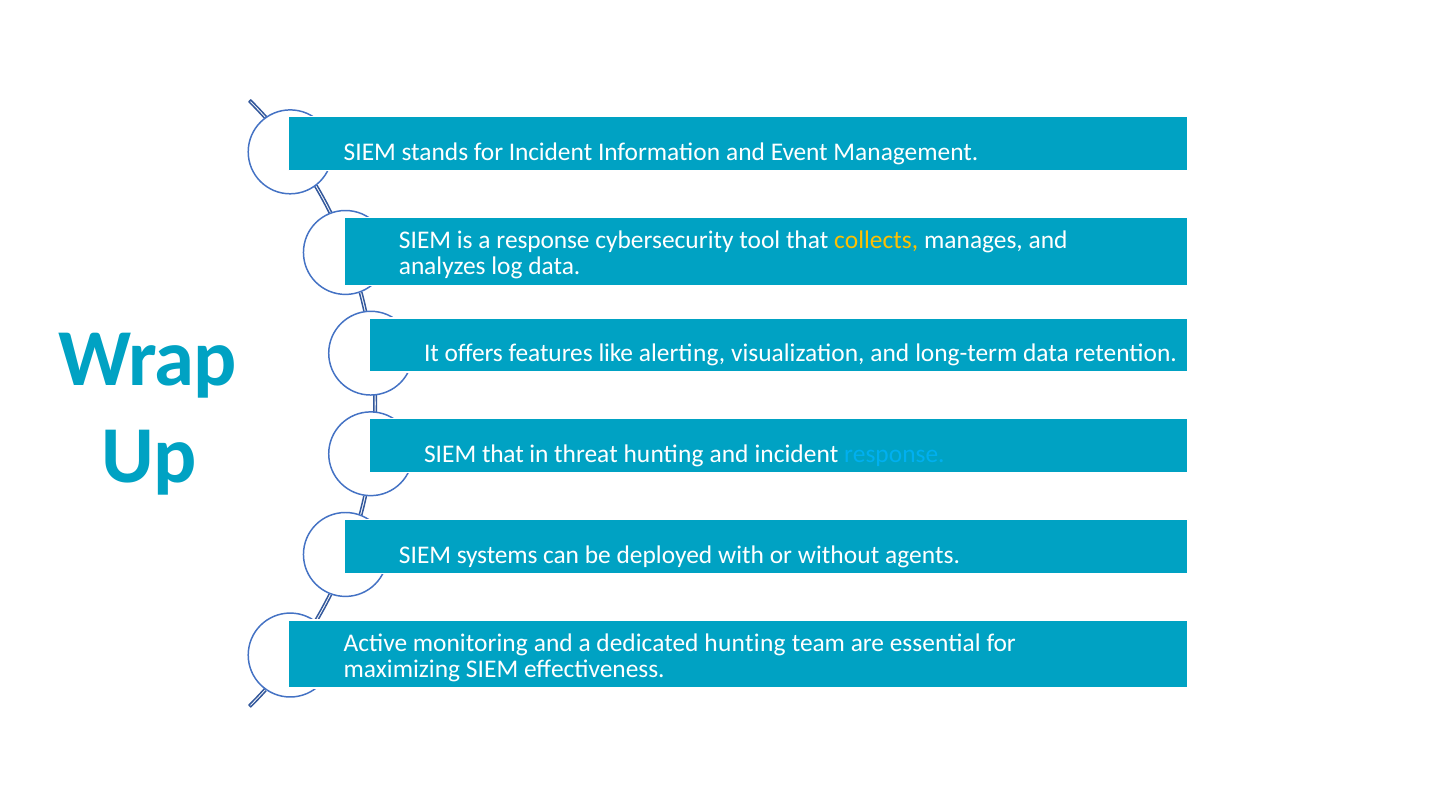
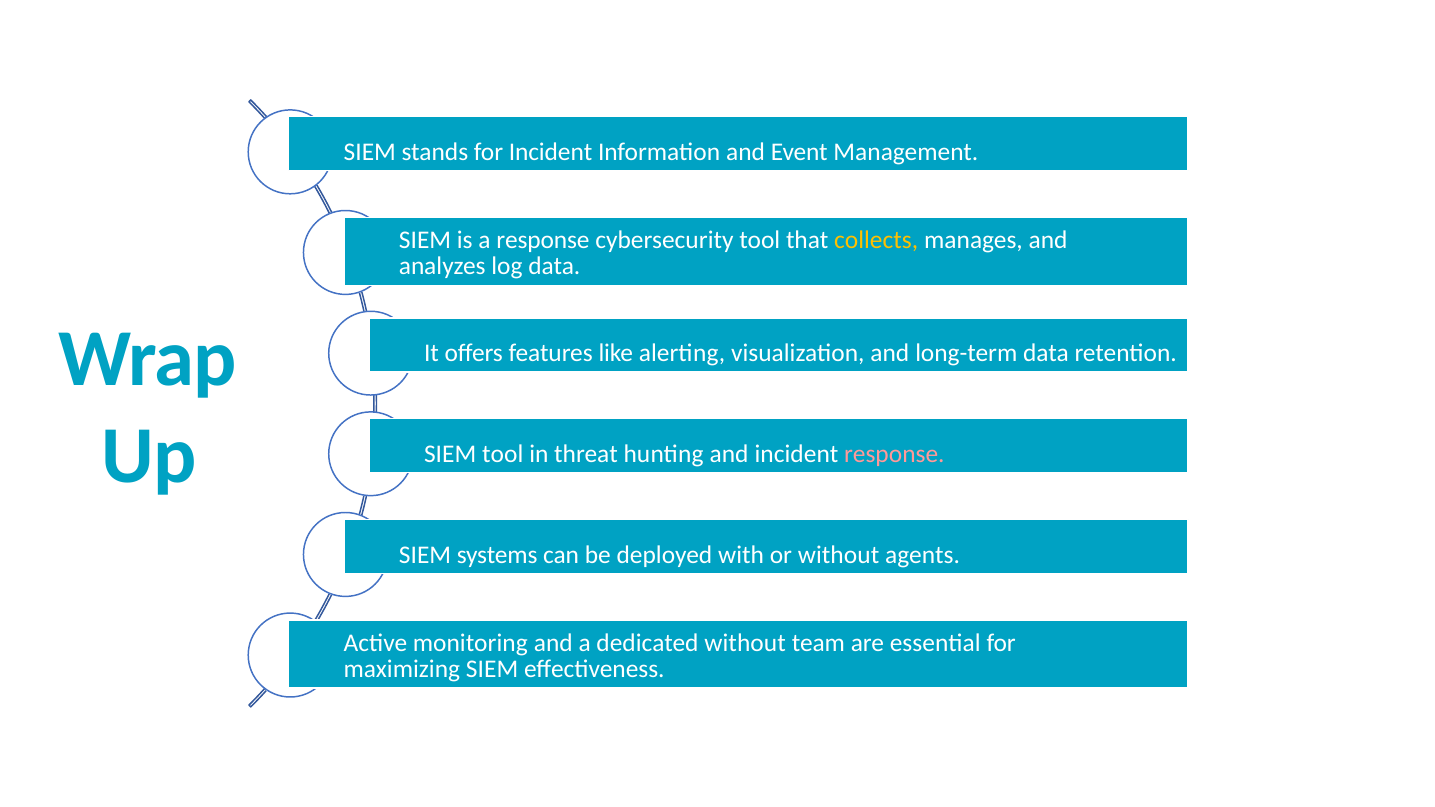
SIEM that: that -> tool
response at (894, 454) colour: light blue -> pink
dedicated hunting: hunting -> without
